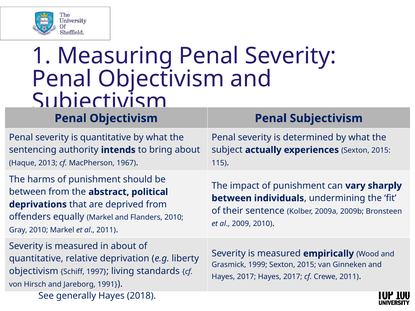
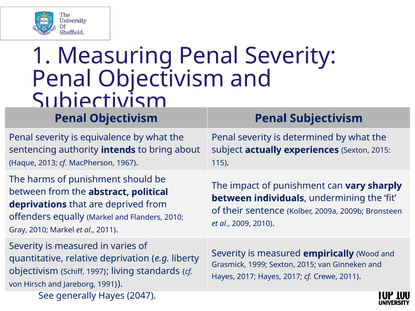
is quantitative: quantitative -> equivalence
in about: about -> varies
2018: 2018 -> 2047
